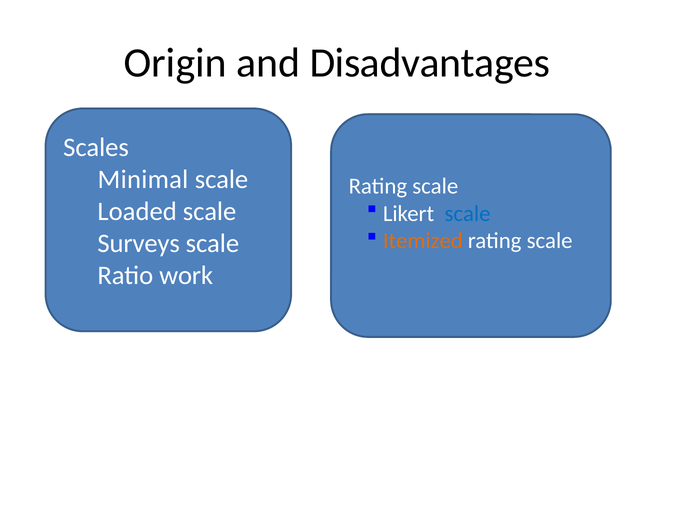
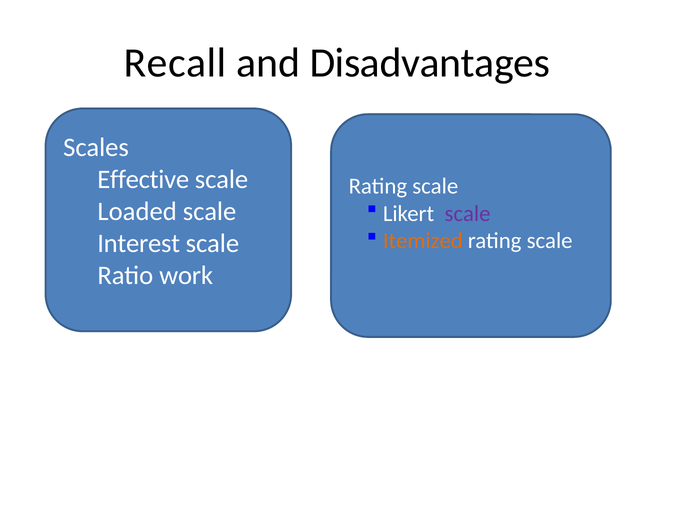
Origin: Origin -> Recall
Minimal: Minimal -> Effective
scale at (468, 213) colour: blue -> purple
Surveys: Surveys -> Interest
